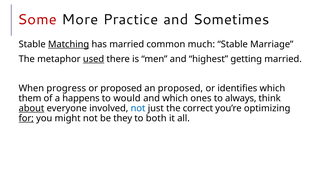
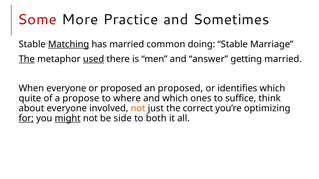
much: much -> doing
The at (27, 59) underline: none -> present
highest: highest -> answer
When progress: progress -> everyone
them: them -> quite
happens: happens -> propose
would: would -> where
always: always -> suffice
about underline: present -> none
not at (138, 109) colour: blue -> orange
might underline: none -> present
they: they -> side
